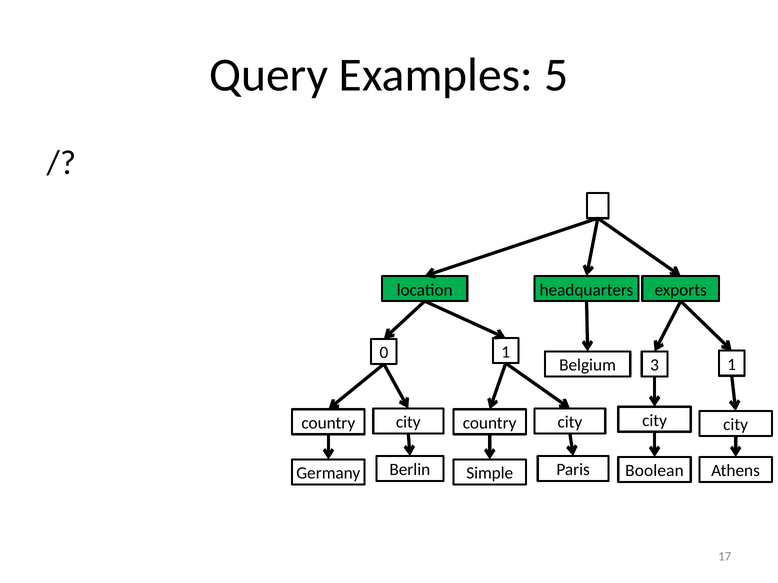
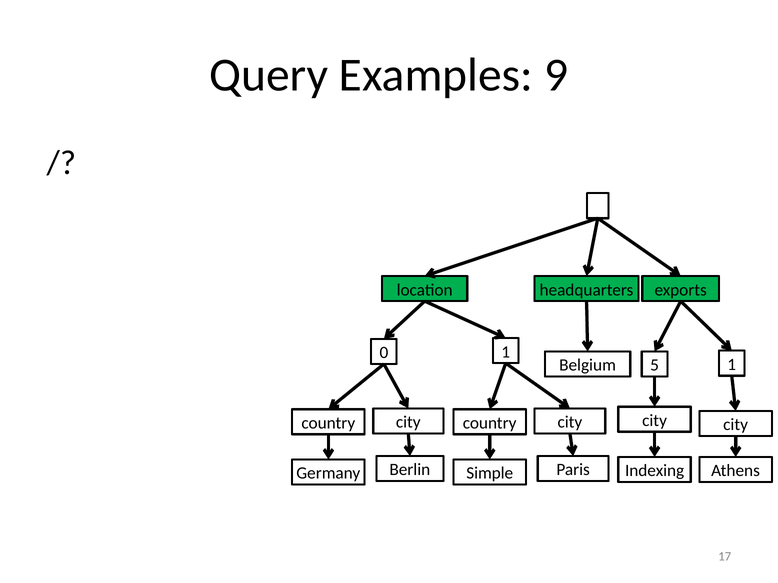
5: 5 -> 9
3: 3 -> 5
Boolean: Boolean -> Indexing
